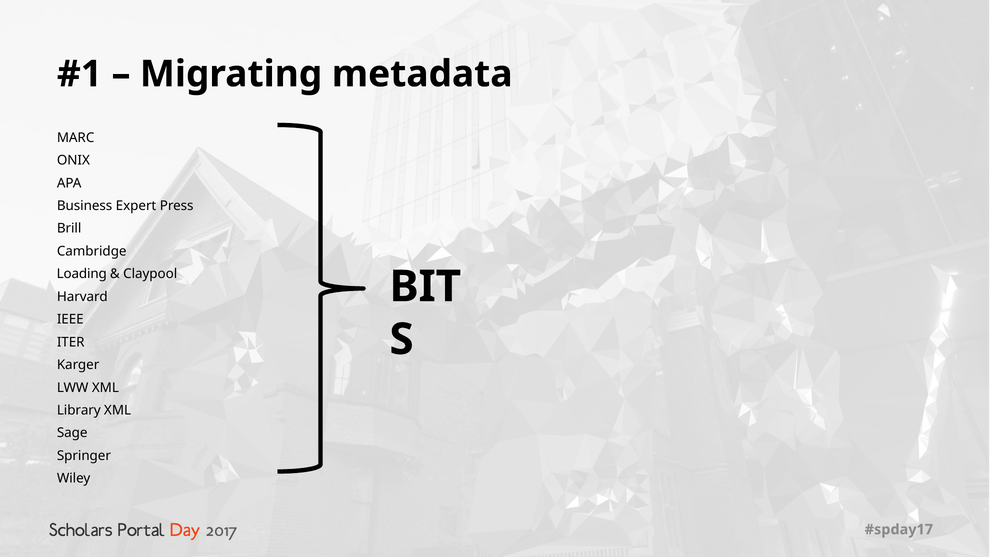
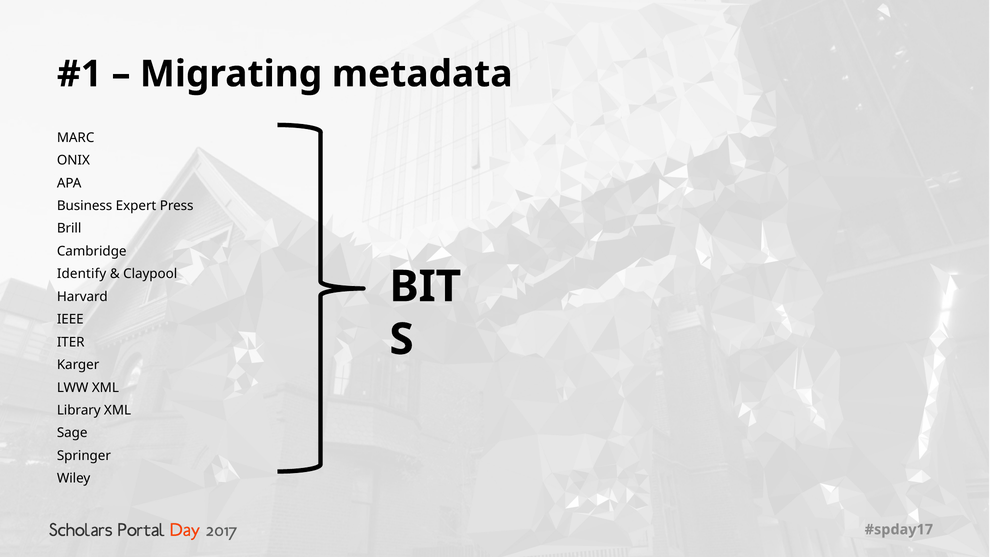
Loading: Loading -> Identify
